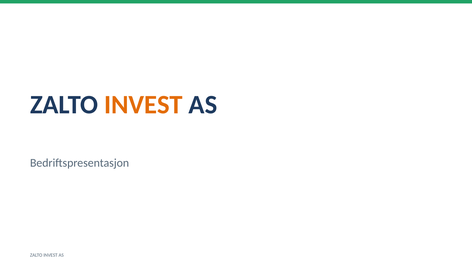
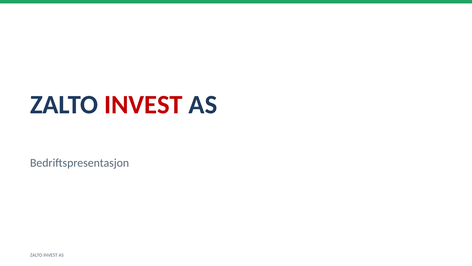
INVEST at (143, 105) colour: orange -> red
